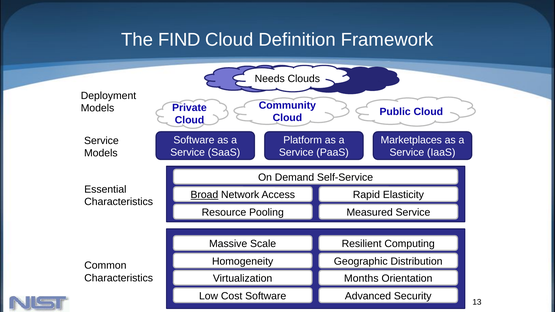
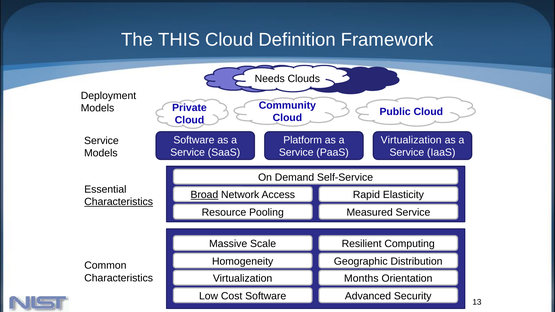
FIND: FIND -> THIS
Marketplaces at (411, 140): Marketplaces -> Virtualization
Characteristics at (119, 202) underline: none -> present
